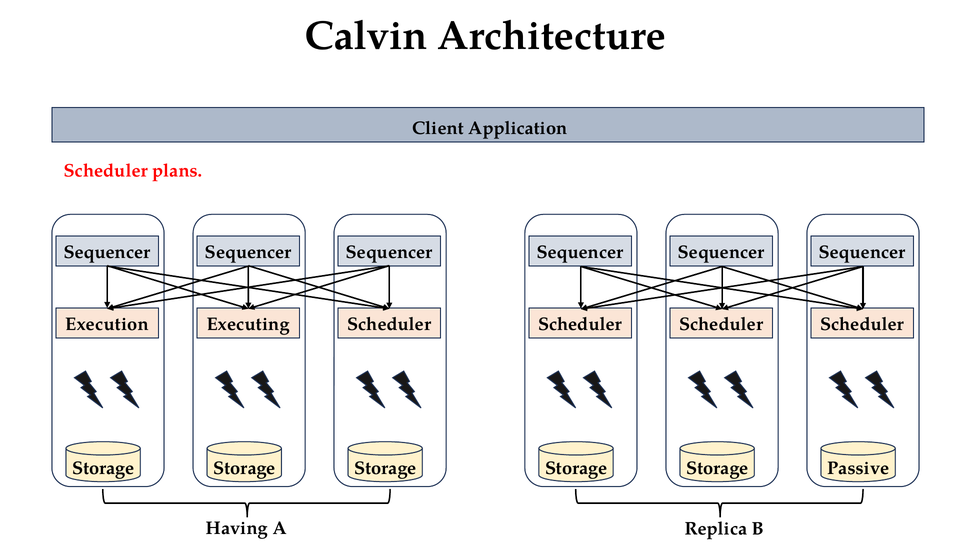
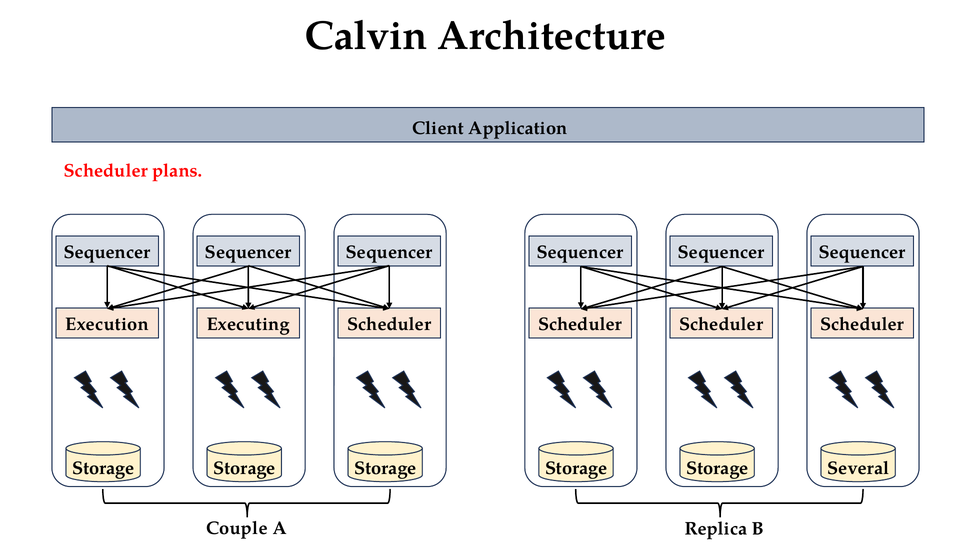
Passive: Passive -> Several
Having: Having -> Couple
